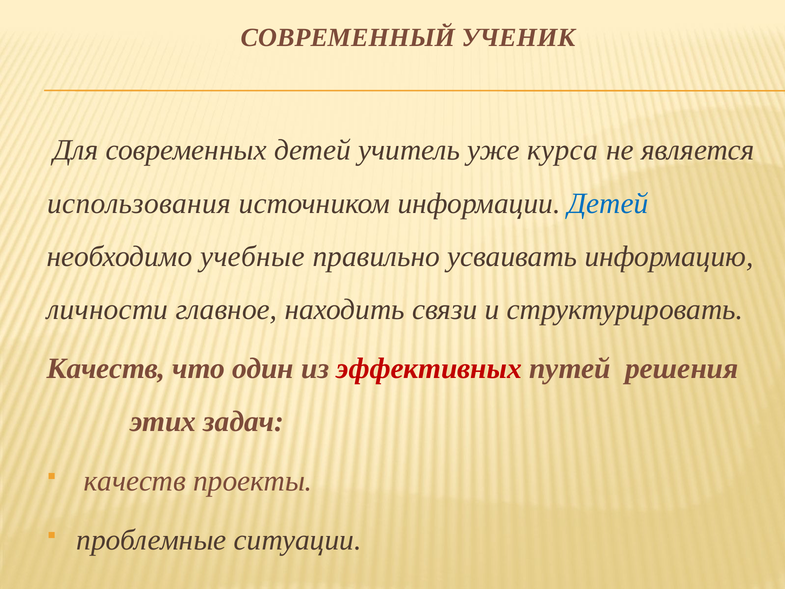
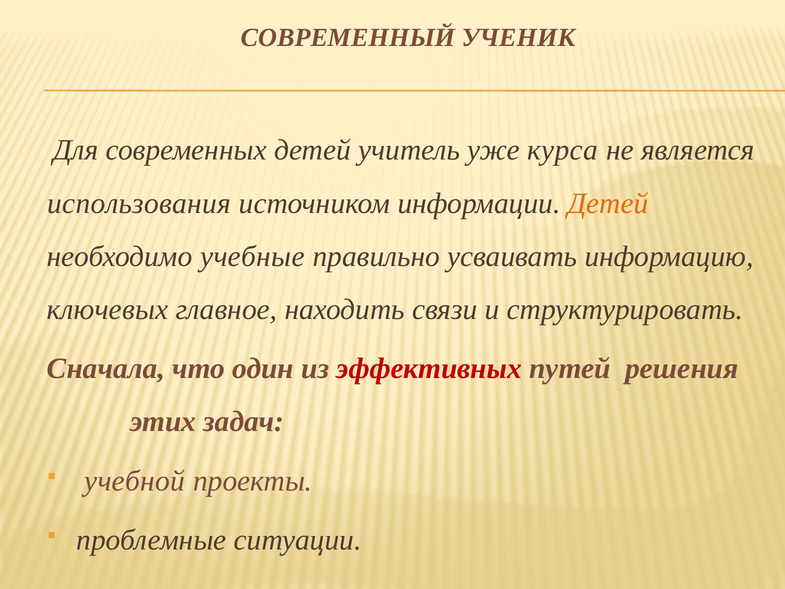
Детей at (608, 203) colour: blue -> orange
личности: личности -> ключевых
Качеств at (106, 368): Качеств -> Сначала
качеств at (135, 481): качеств -> учебной
